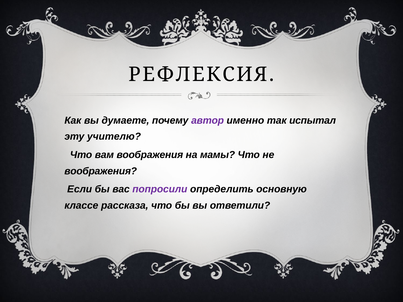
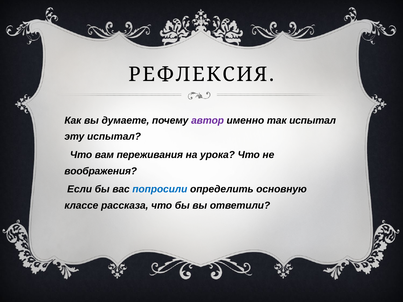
эту учителю: учителю -> испытал
вам воображения: воображения -> переживания
мамы: мамы -> урока
попросили colour: purple -> blue
